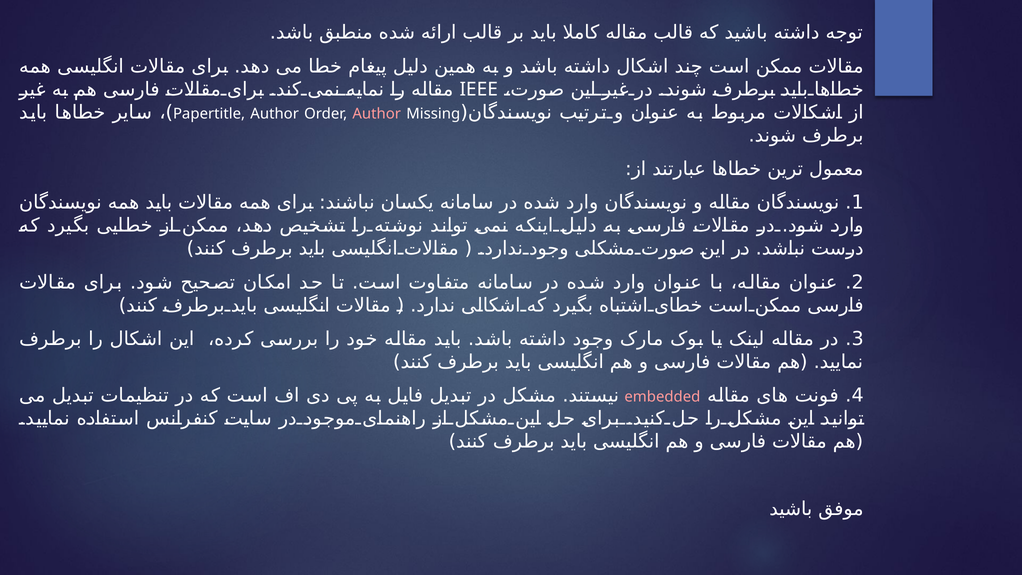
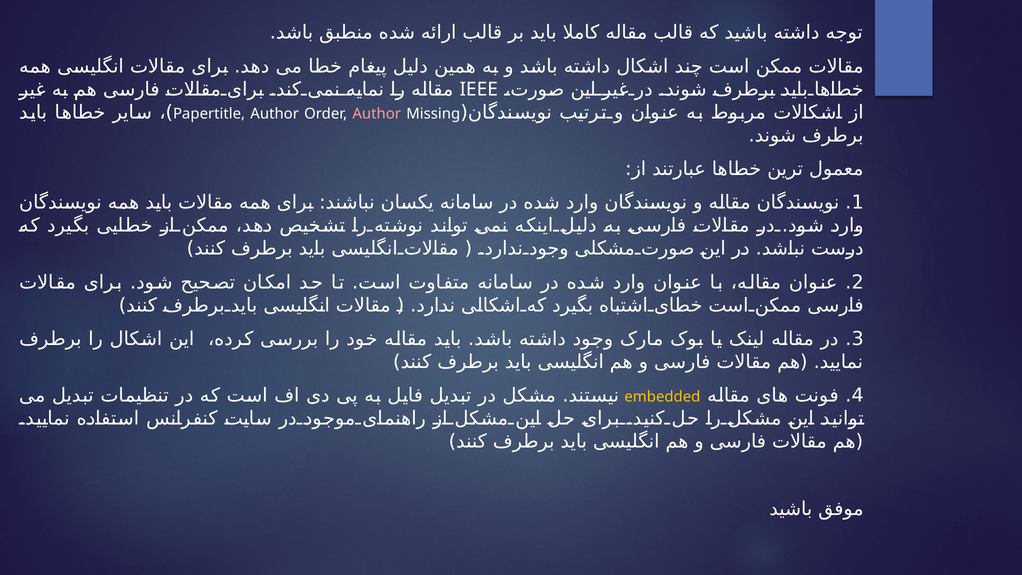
embedded colour: pink -> yellow
